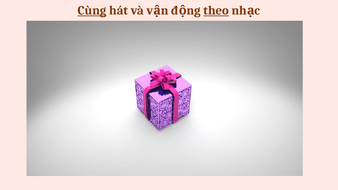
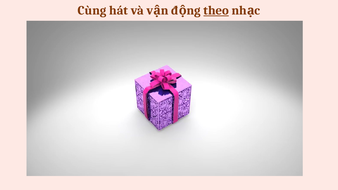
Cùng underline: present -> none
